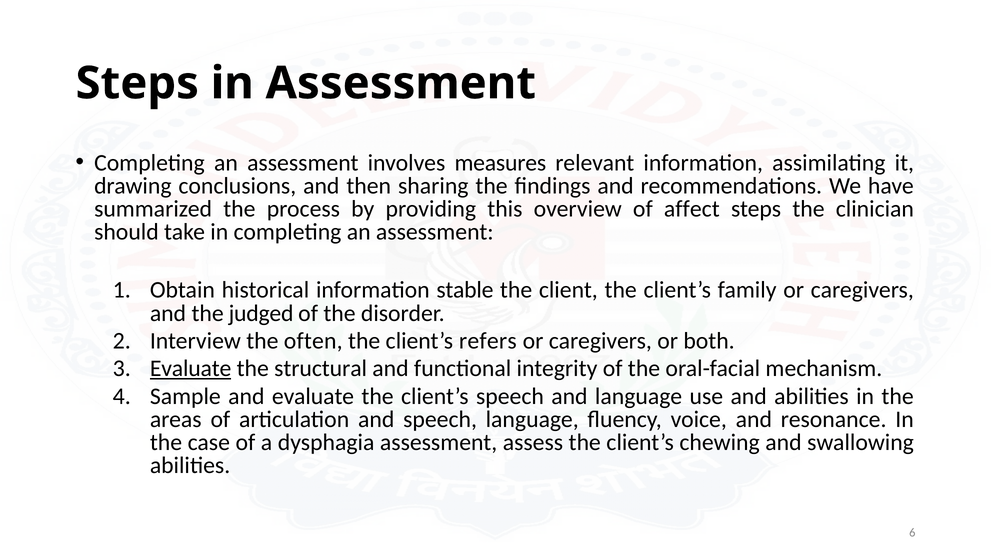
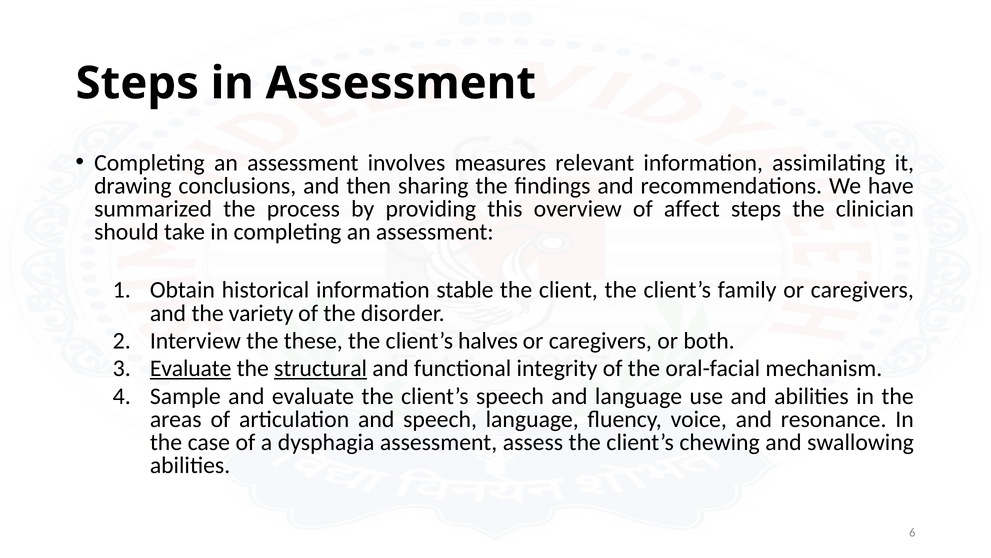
judged: judged -> variety
often: often -> these
refers: refers -> halves
structural underline: none -> present
